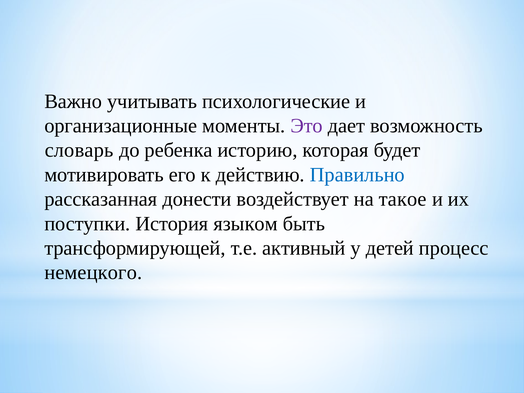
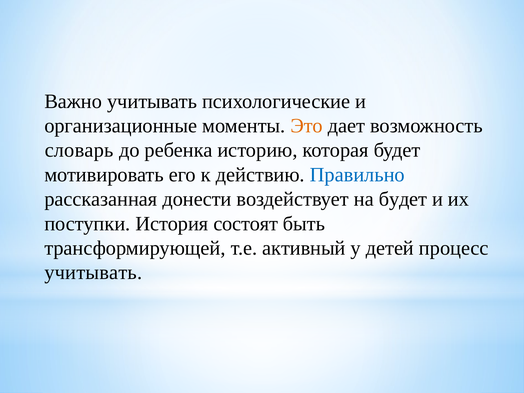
Это colour: purple -> orange
на такое: такое -> будет
языком: языком -> состоят
немецкого at (93, 273): немецкого -> учитывать
